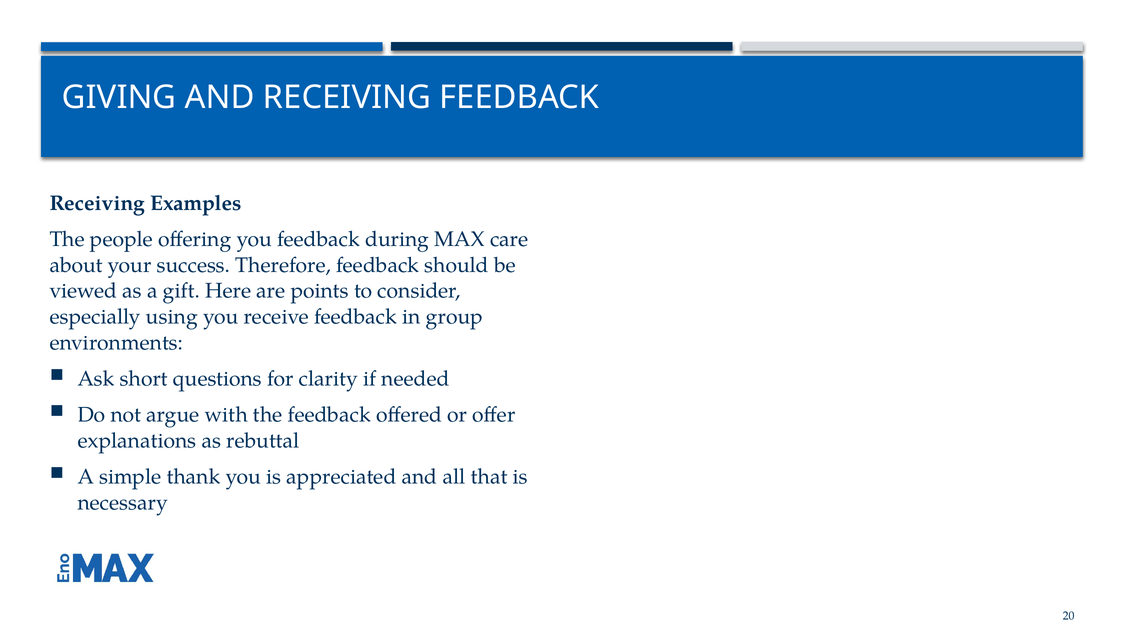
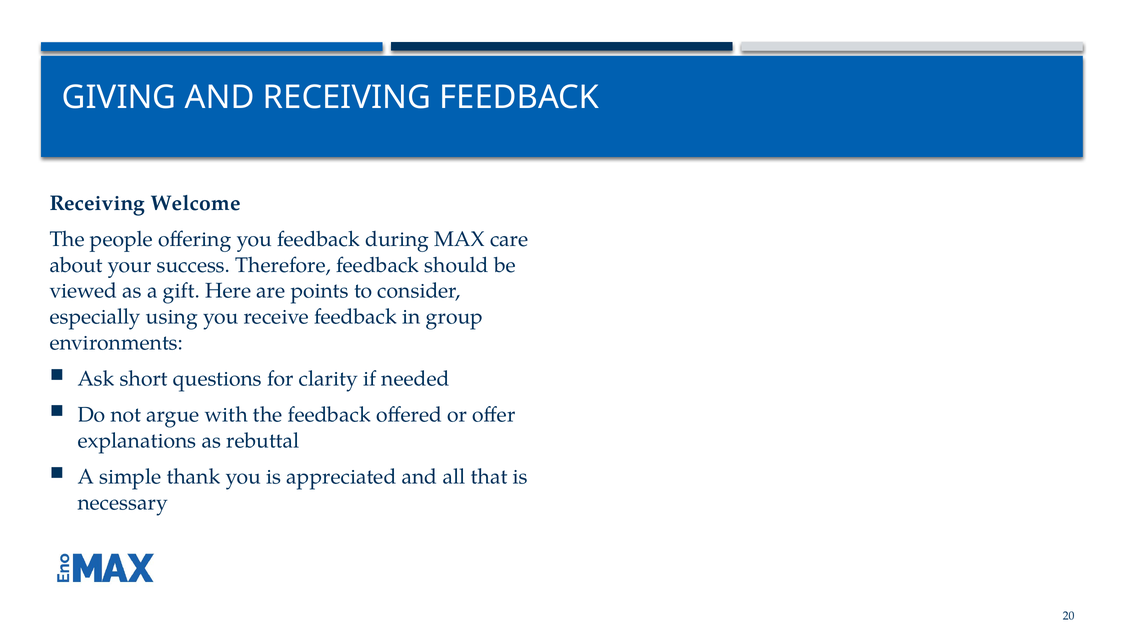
Examples: Examples -> Welcome
